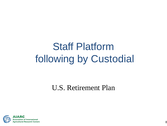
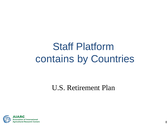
following: following -> contains
Custodial: Custodial -> Countries
